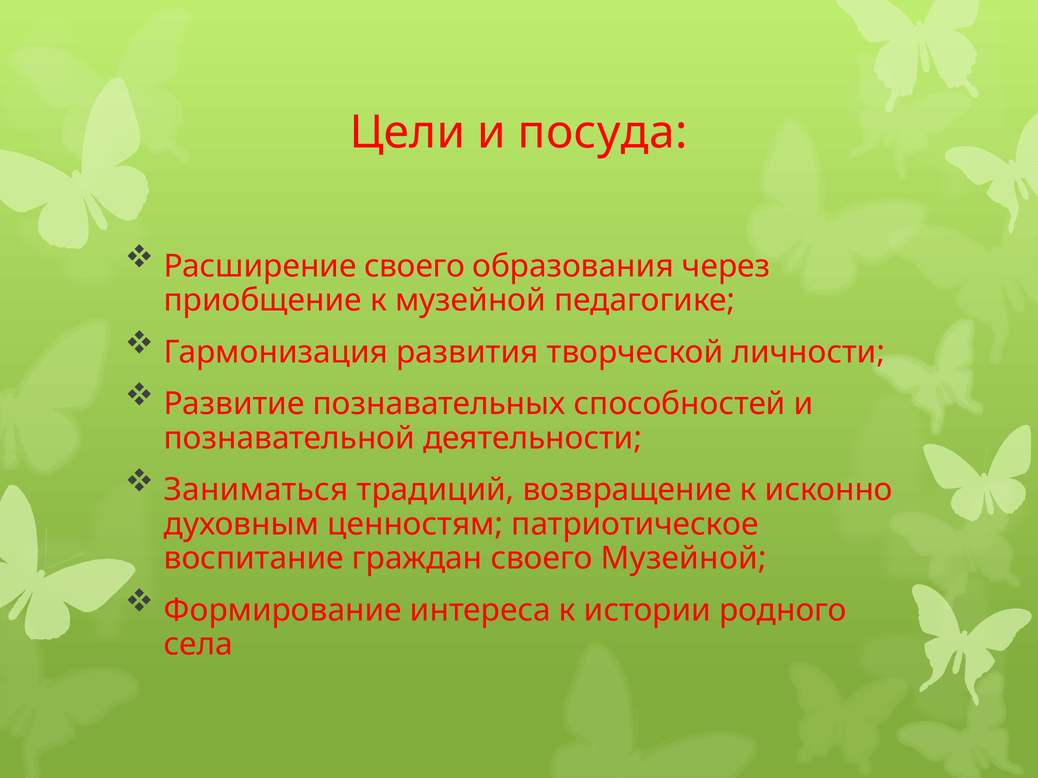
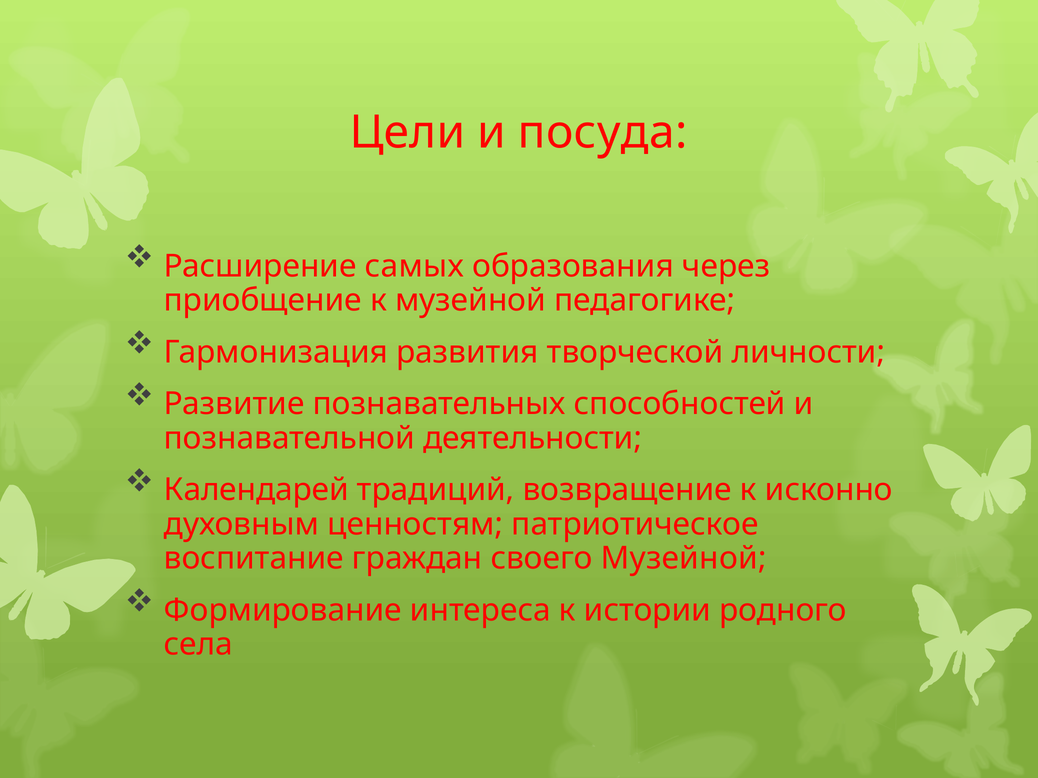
Расширение своего: своего -> самых
Заниматься: Заниматься -> Календарей
